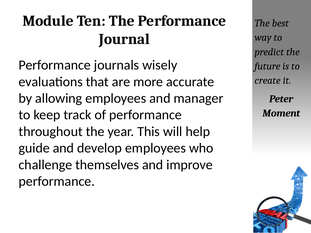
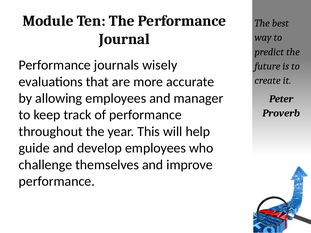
Moment: Moment -> Proverb
